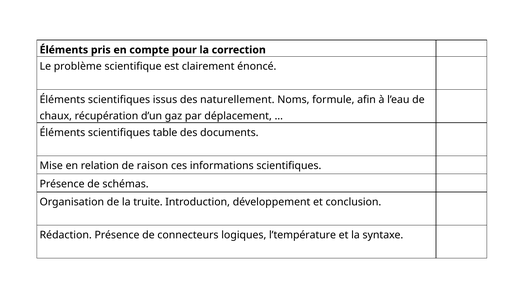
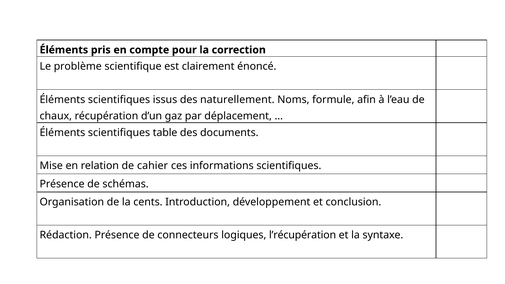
raison: raison -> cahier
truite: truite -> cents
l’température: l’température -> l’récupération
